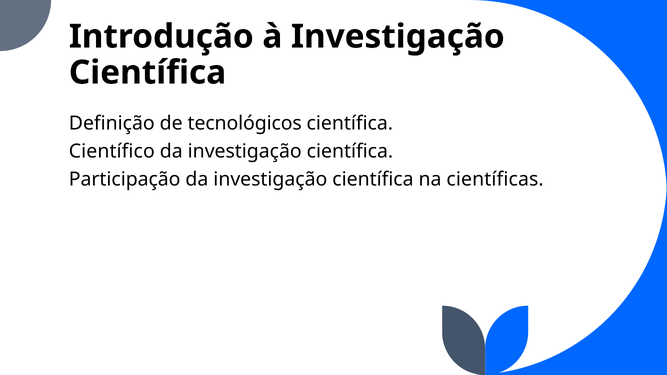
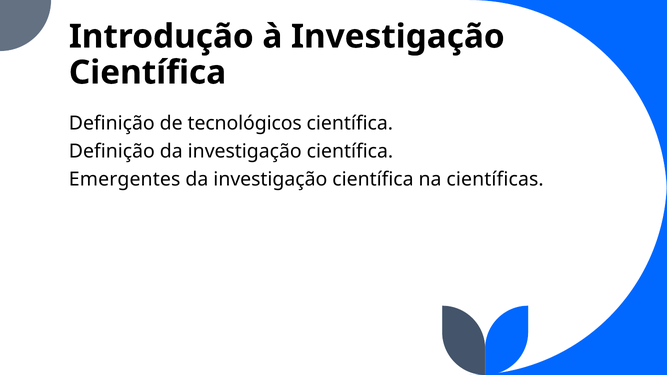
Científico at (112, 151): Científico -> Definição
Participação: Participação -> Emergentes
